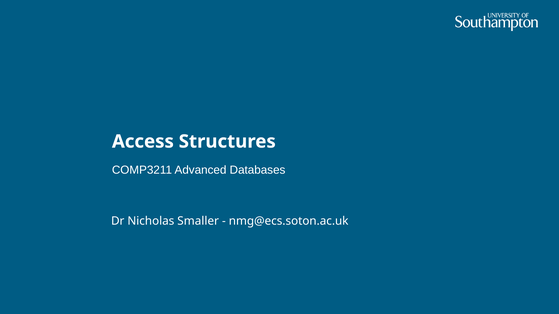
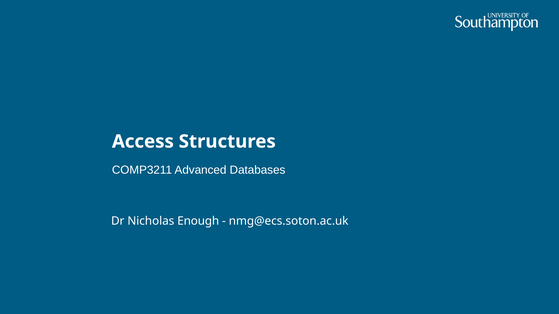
Smaller: Smaller -> Enough
